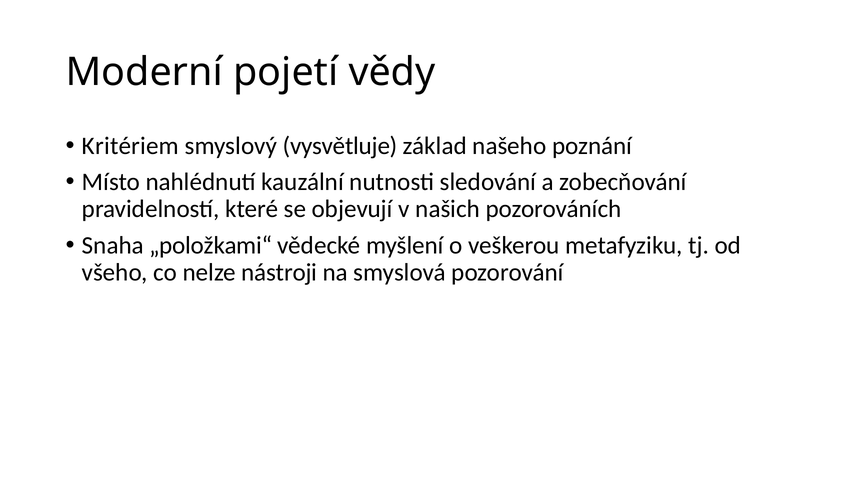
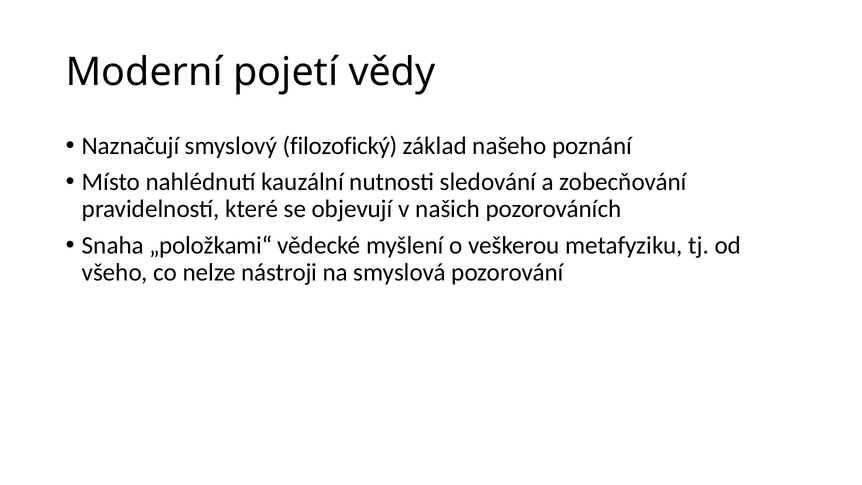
Kritériem: Kritériem -> Naznačují
vysvětluje: vysvětluje -> filozofický
